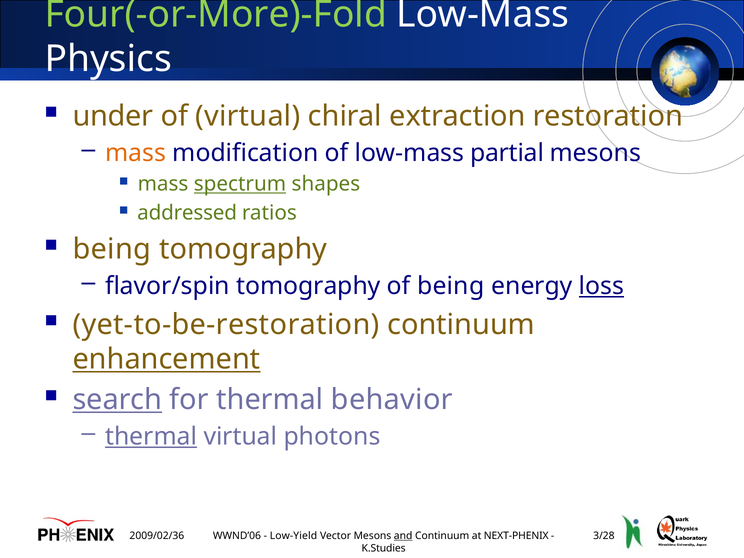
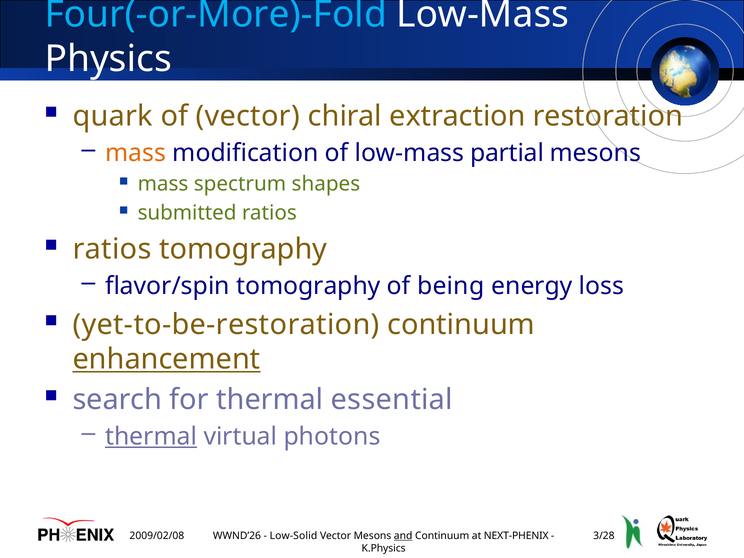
Four(-or-More)-Fold colour: light green -> light blue
under: under -> quark
of virtual: virtual -> vector
spectrum underline: present -> none
addressed: addressed -> submitted
being at (112, 249): being -> ratios
loss underline: present -> none
search underline: present -> none
behavior: behavior -> essential
2009/02/36: 2009/02/36 -> 2009/02/08
WWND’06: WWND’06 -> WWND’26
Low-Yield: Low-Yield -> Low-Solid
K.Studies: K.Studies -> K.Physics
